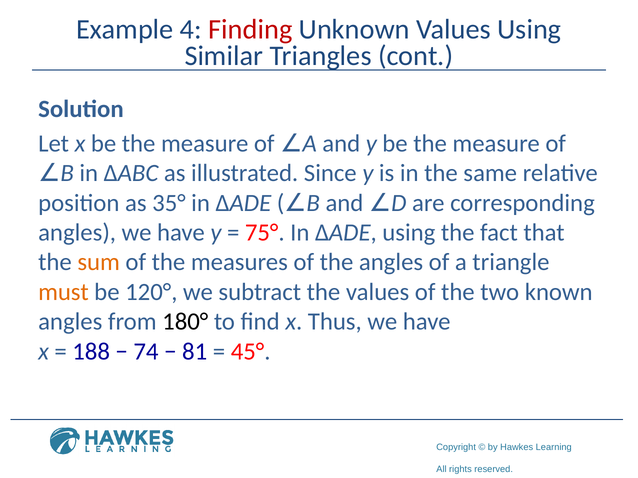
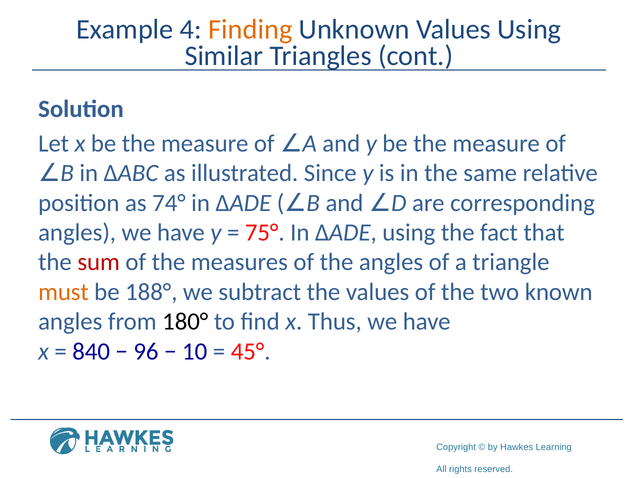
Finding colour: red -> orange
35°: 35° -> 74°
sum colour: orange -> red
120°: 120° -> 188°
188: 188 -> 840
74: 74 -> 96
81: 81 -> 10
